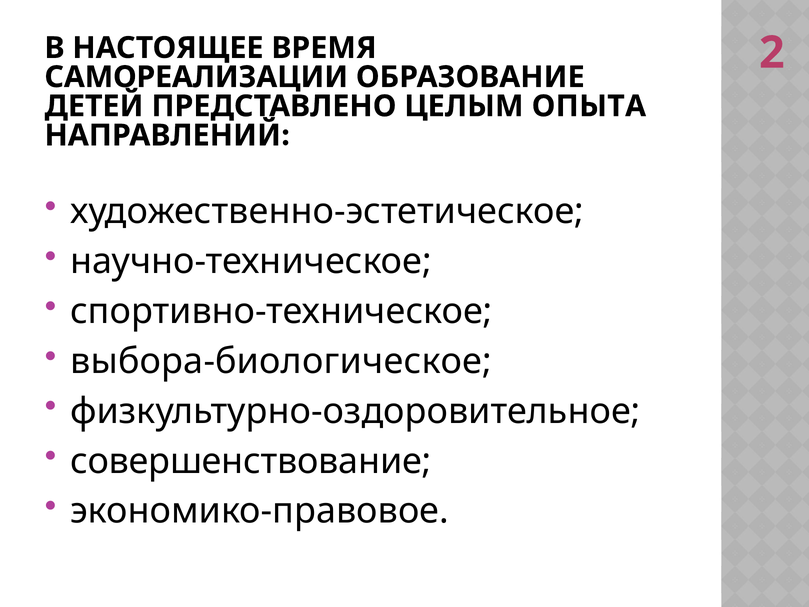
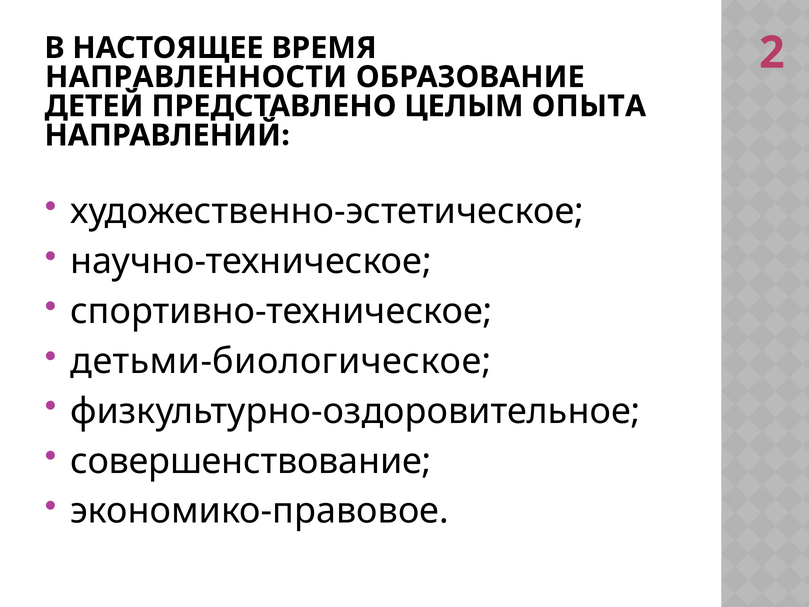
САМОРЕАЛИЗАЦИИ: САМОРЕАЛИЗАЦИИ -> НАПРАВЛЕННОСТИ
выбора-биологическое: выбора-биологическое -> детьми-биологическое
